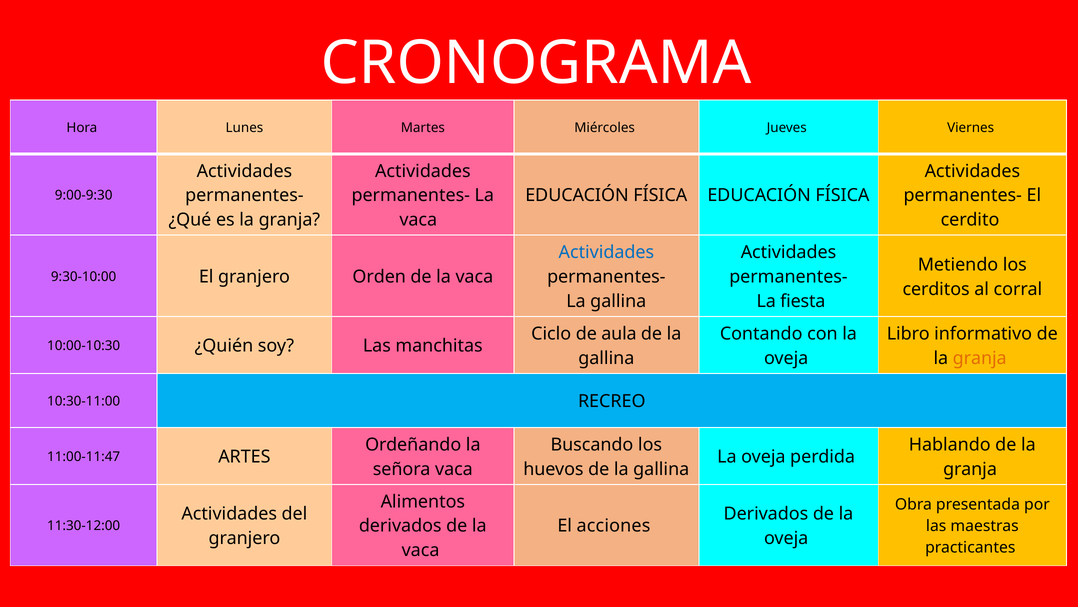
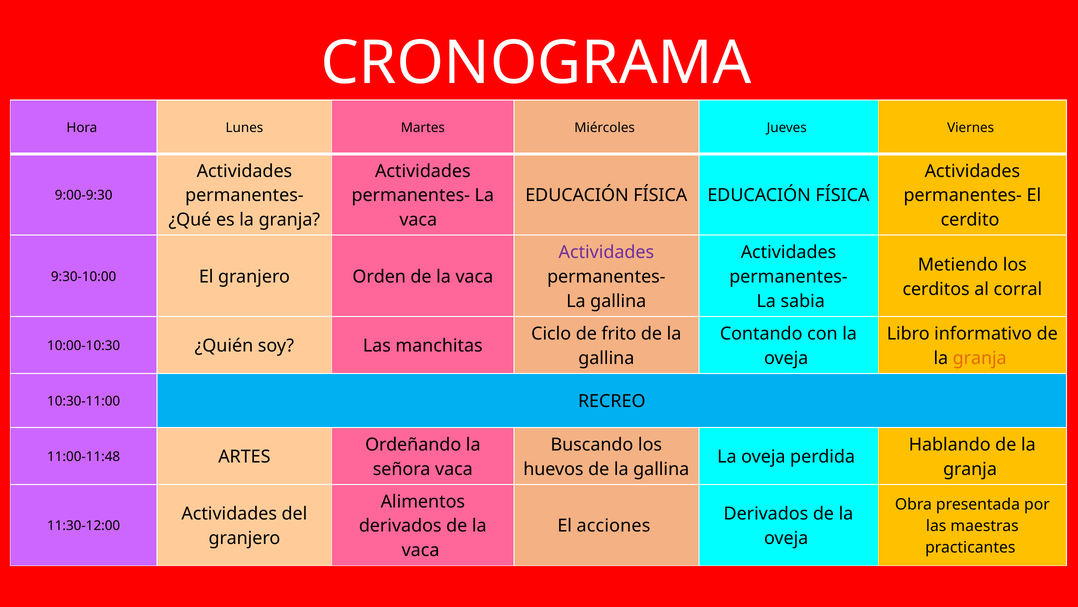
Actividades at (606, 252) colour: blue -> purple
fiesta: fiesta -> sabia
aula: aula -> frito
11:00-11:47: 11:00-11:47 -> 11:00-11:48
